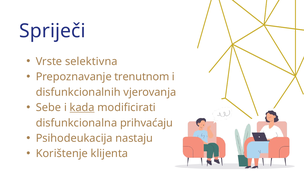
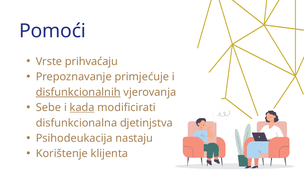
Spriječi: Spriječi -> Pomoći
selektivna: selektivna -> prihvaćaju
trenutnom: trenutnom -> primjećuje
disfunkcionalnih underline: none -> present
prihvaćaju: prihvaćaju -> djetinjstva
